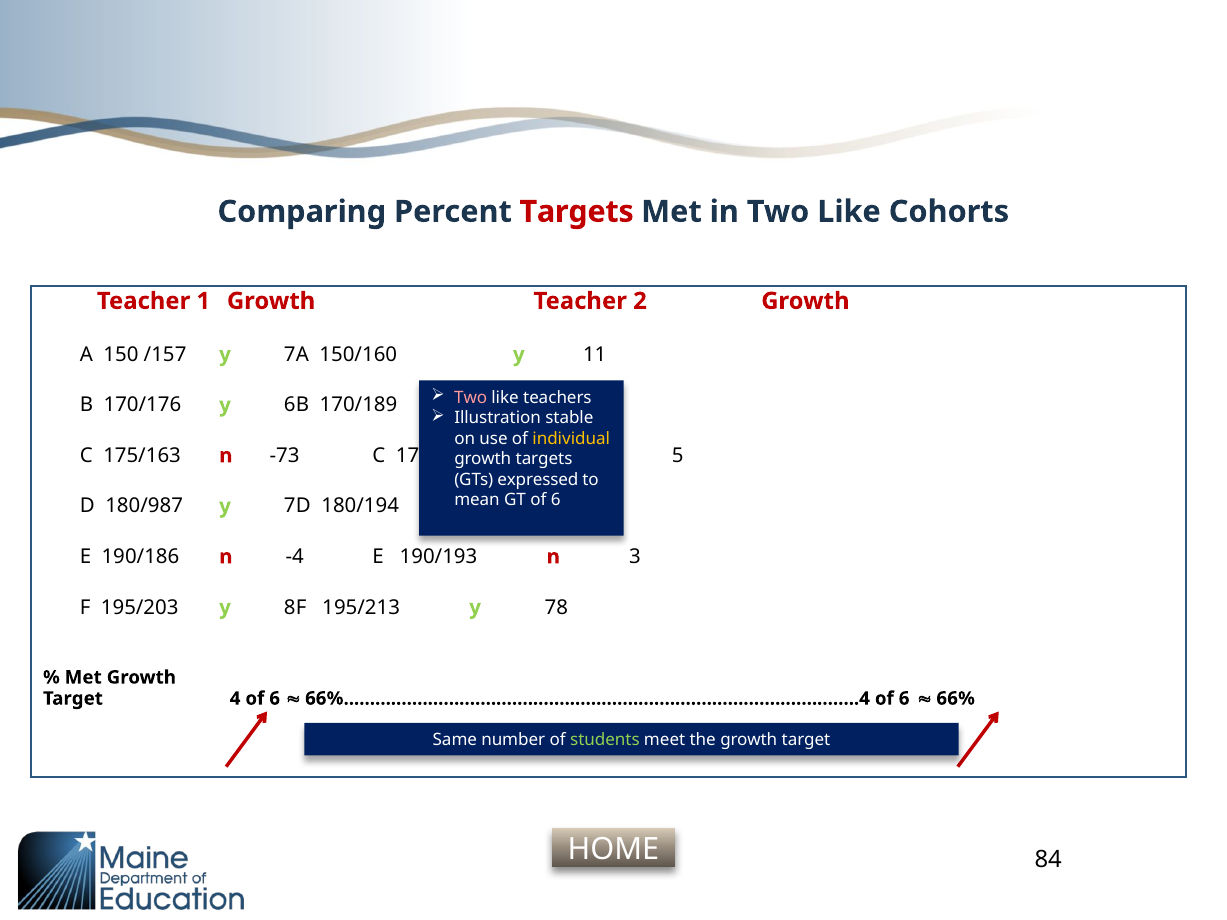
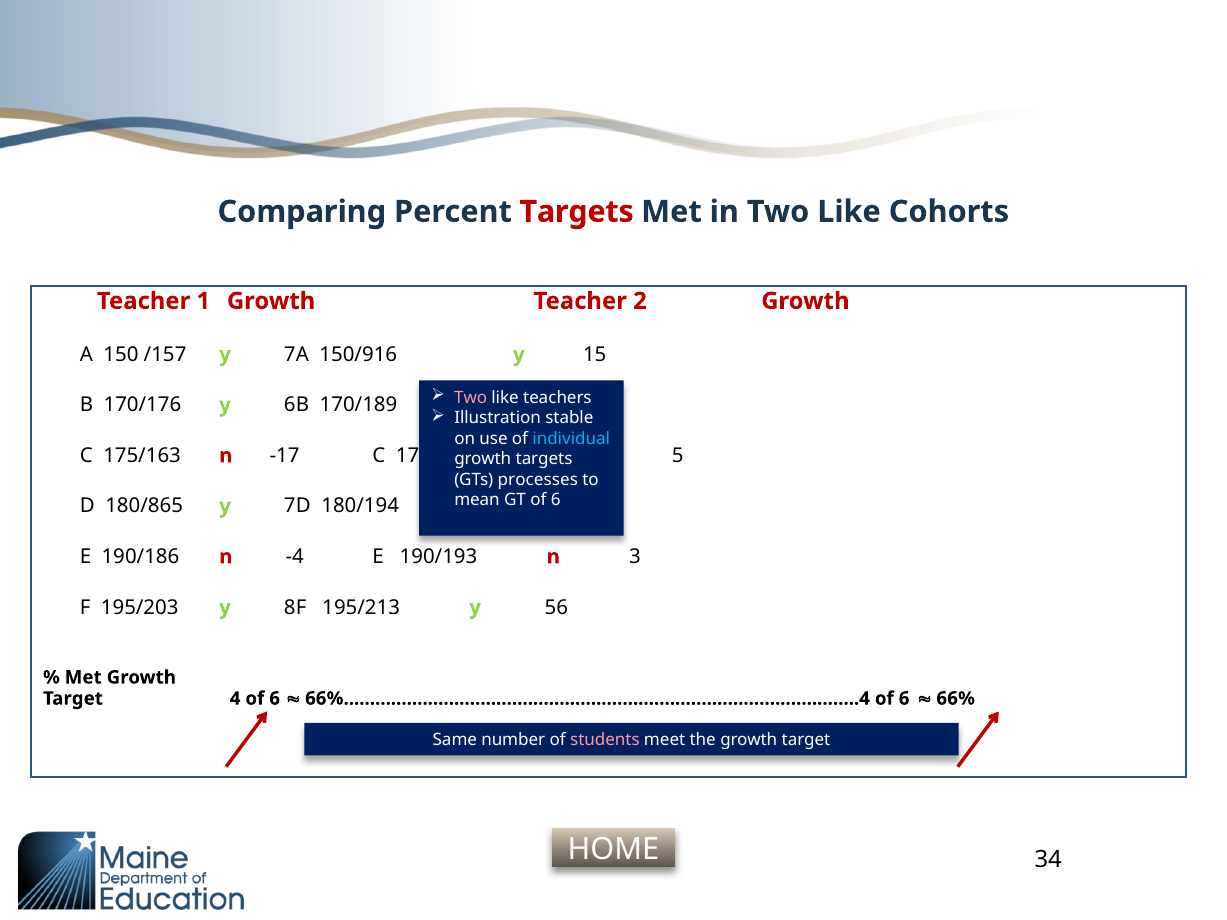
150/160: 150/160 -> 150/916
11: 11 -> 15
individual colour: yellow -> light blue
-73: -73 -> -17
expressed: expressed -> processes
180/987: 180/987 -> 180/865
78: 78 -> 56
students colour: light green -> pink
84: 84 -> 34
